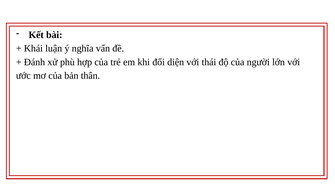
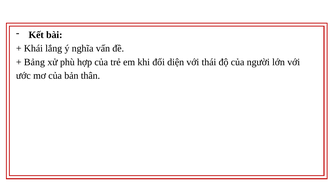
luận: luận -> lắng
Đánh: Đánh -> Bảng
